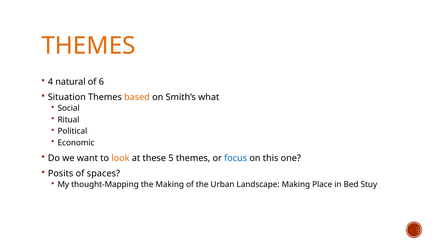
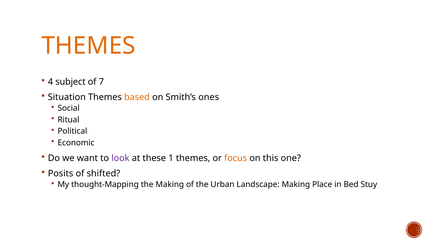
natural: natural -> subject
6: 6 -> 7
what: what -> ones
look colour: orange -> purple
5: 5 -> 1
focus colour: blue -> orange
spaces: spaces -> shifted
